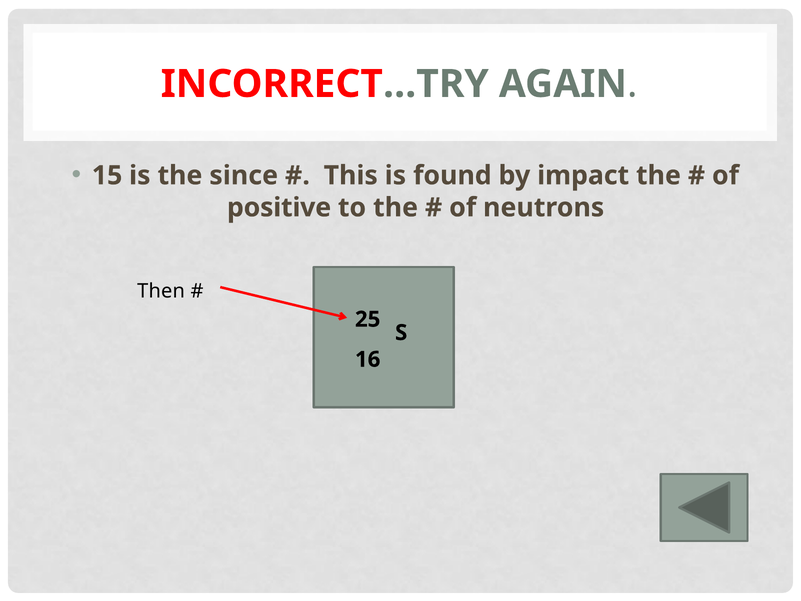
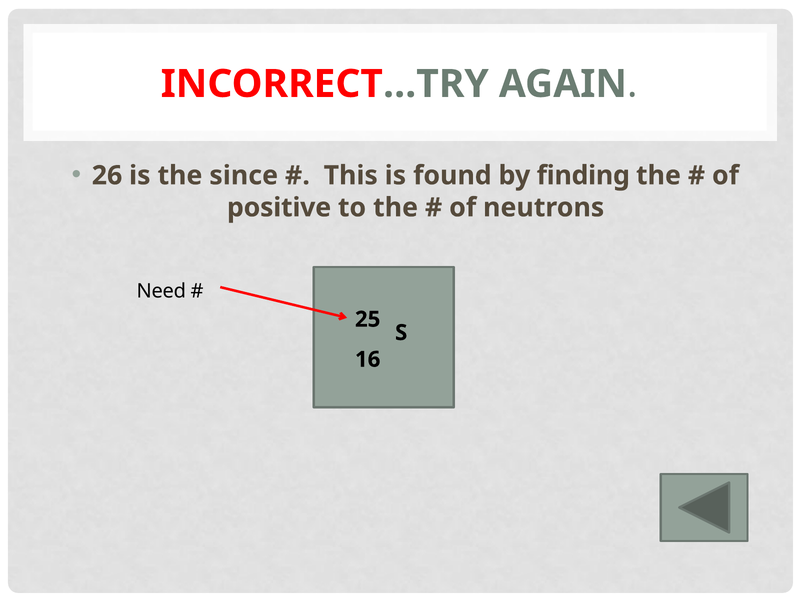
15: 15 -> 26
impact: impact -> finding
Then: Then -> Need
